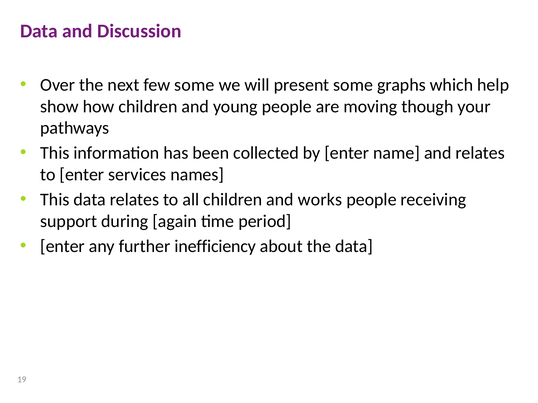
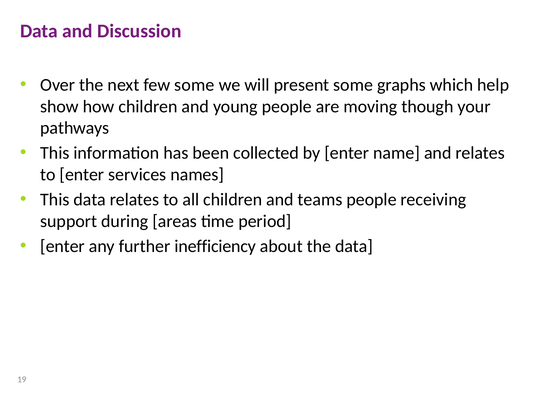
works: works -> teams
again: again -> areas
